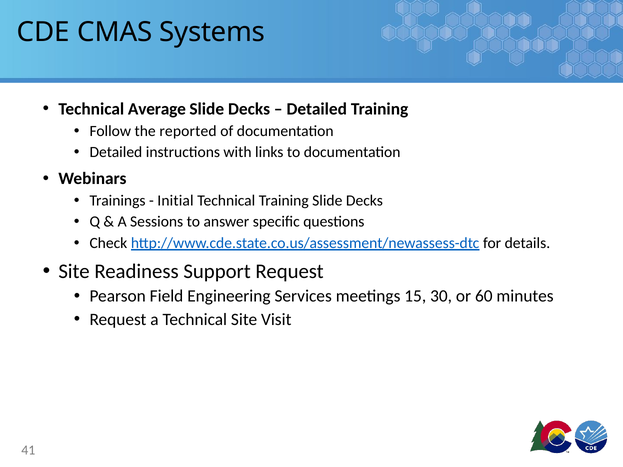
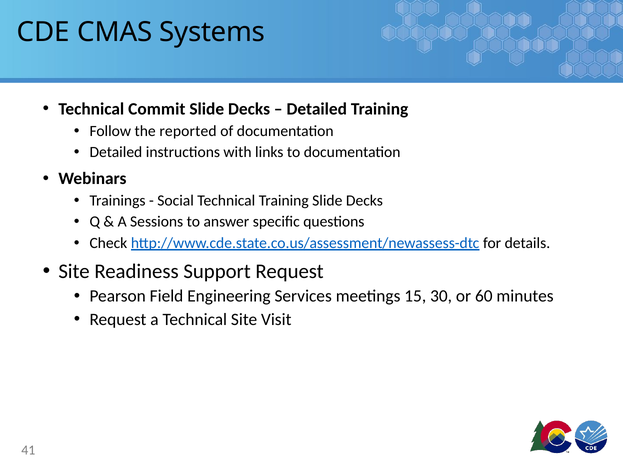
Average: Average -> Commit
Initial: Initial -> Social
